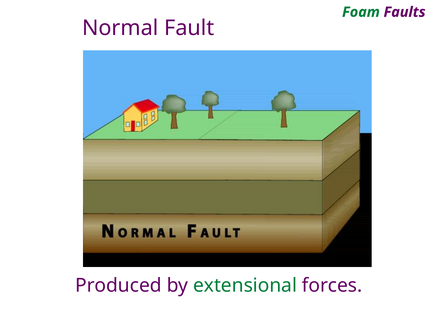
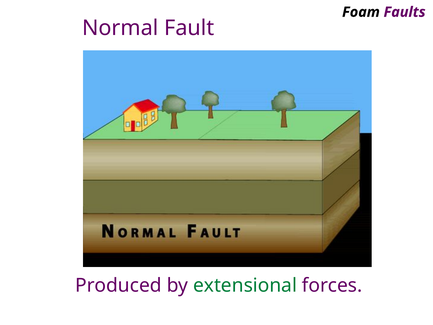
Foam colour: green -> black
